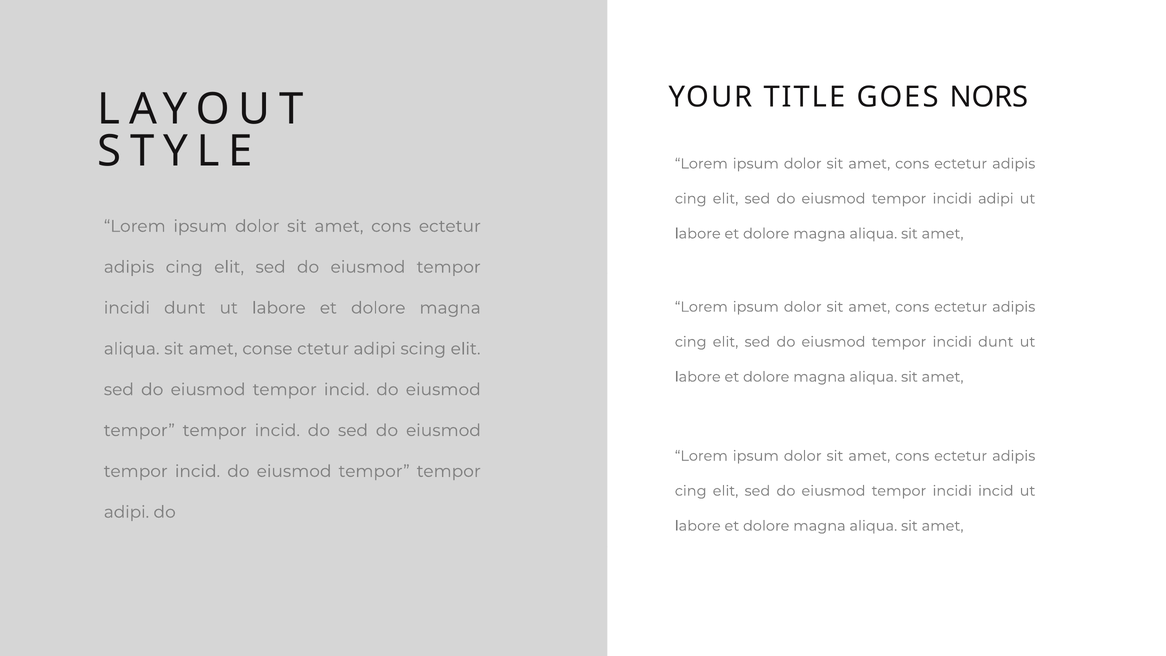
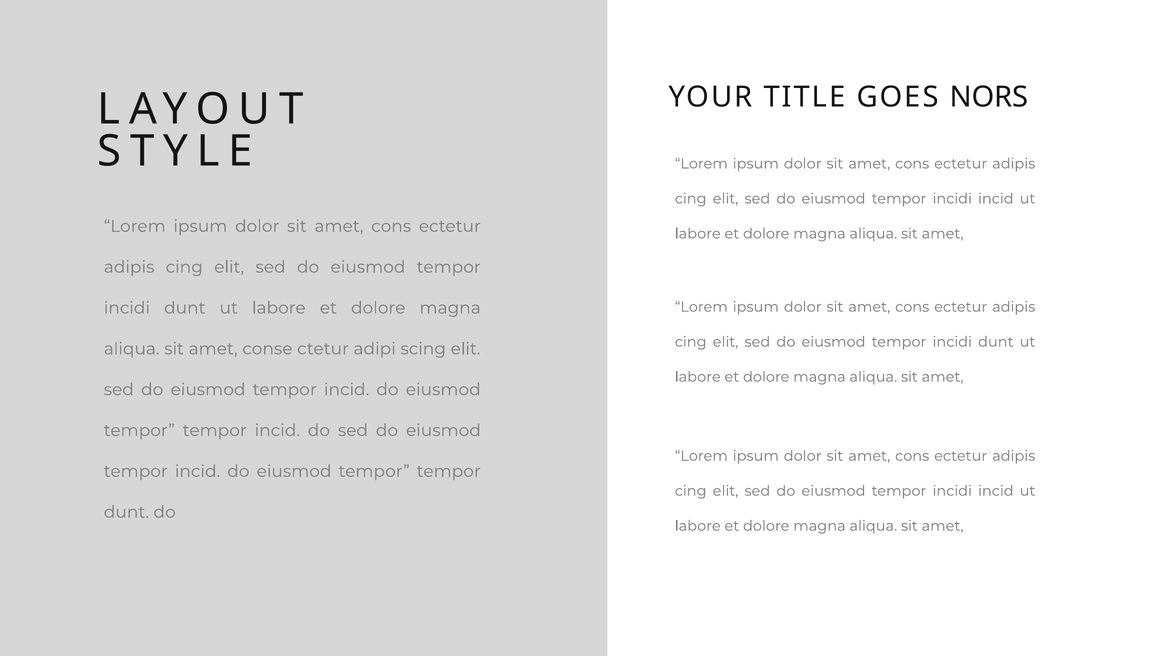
adipi at (996, 199): adipi -> incid
adipi at (126, 512): adipi -> dunt
